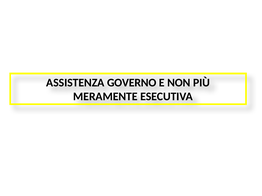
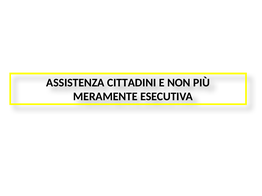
GOVERNO: GOVERNO -> CITTADINI
